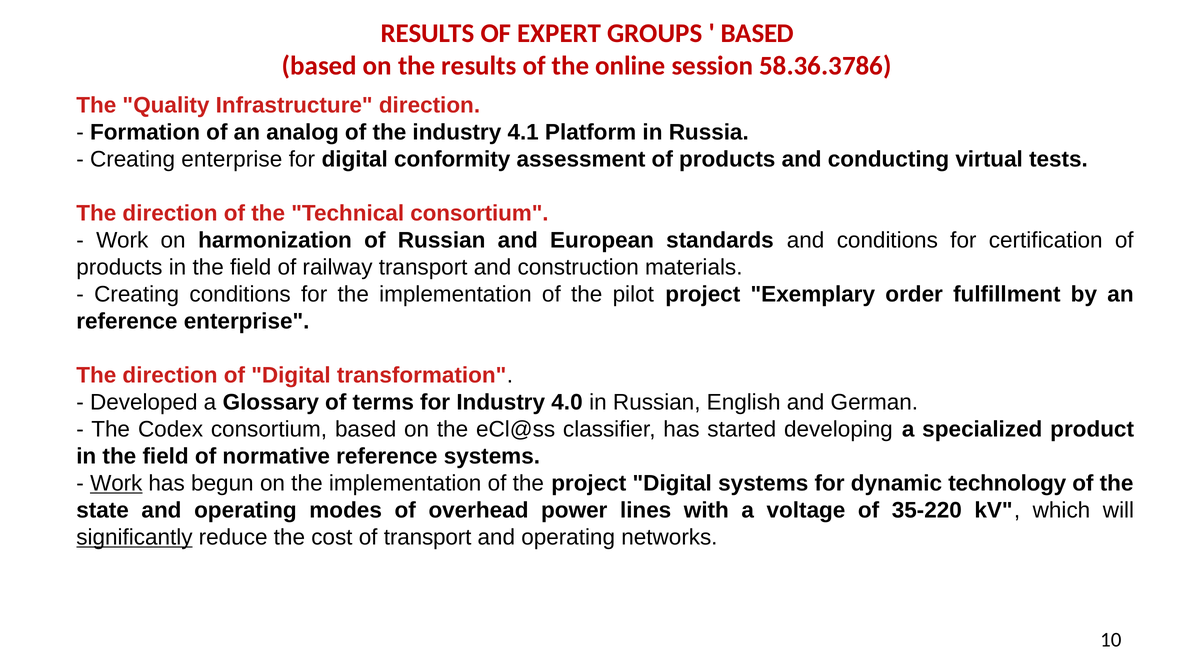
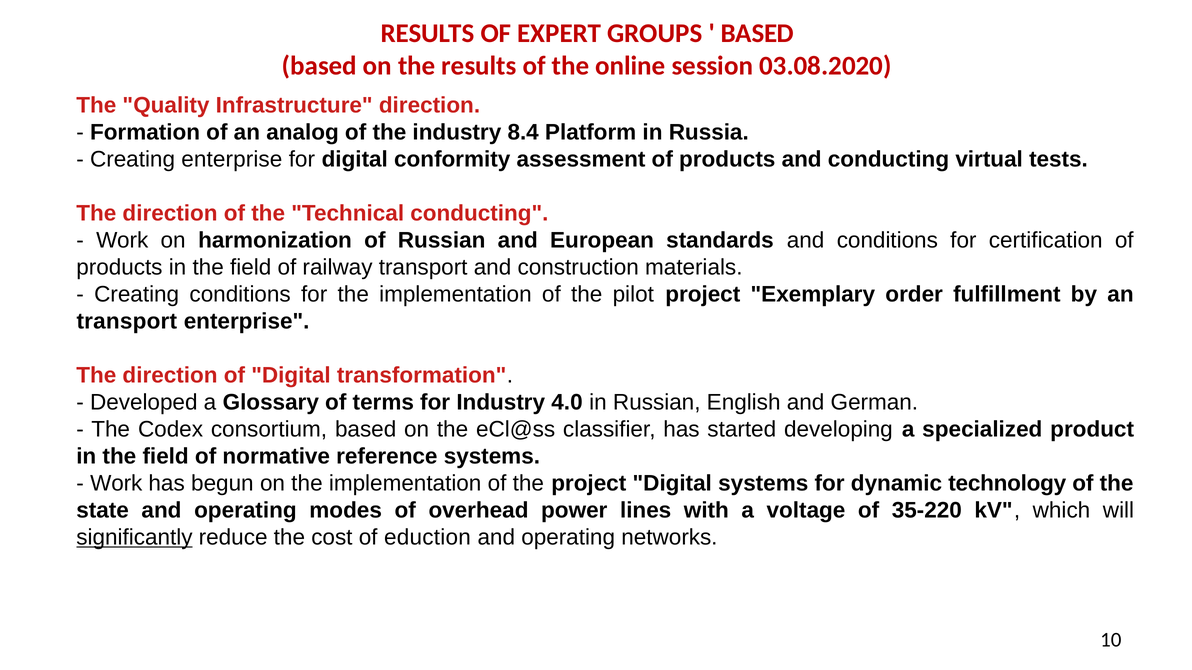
58.36.3786: 58.36.3786 -> 03.08.2020
4.1: 4.1 -> 8.4
Technical consortium: consortium -> conducting
reference at (127, 321): reference -> transport
Work at (116, 484) underline: present -> none
of transport: transport -> eduction
